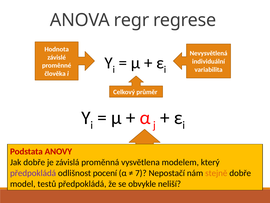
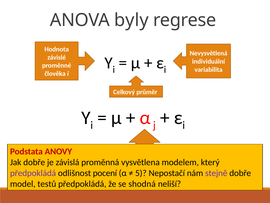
regr: regr -> byly
7: 7 -> 5
stejně colour: orange -> purple
obvykle: obvykle -> shodná
